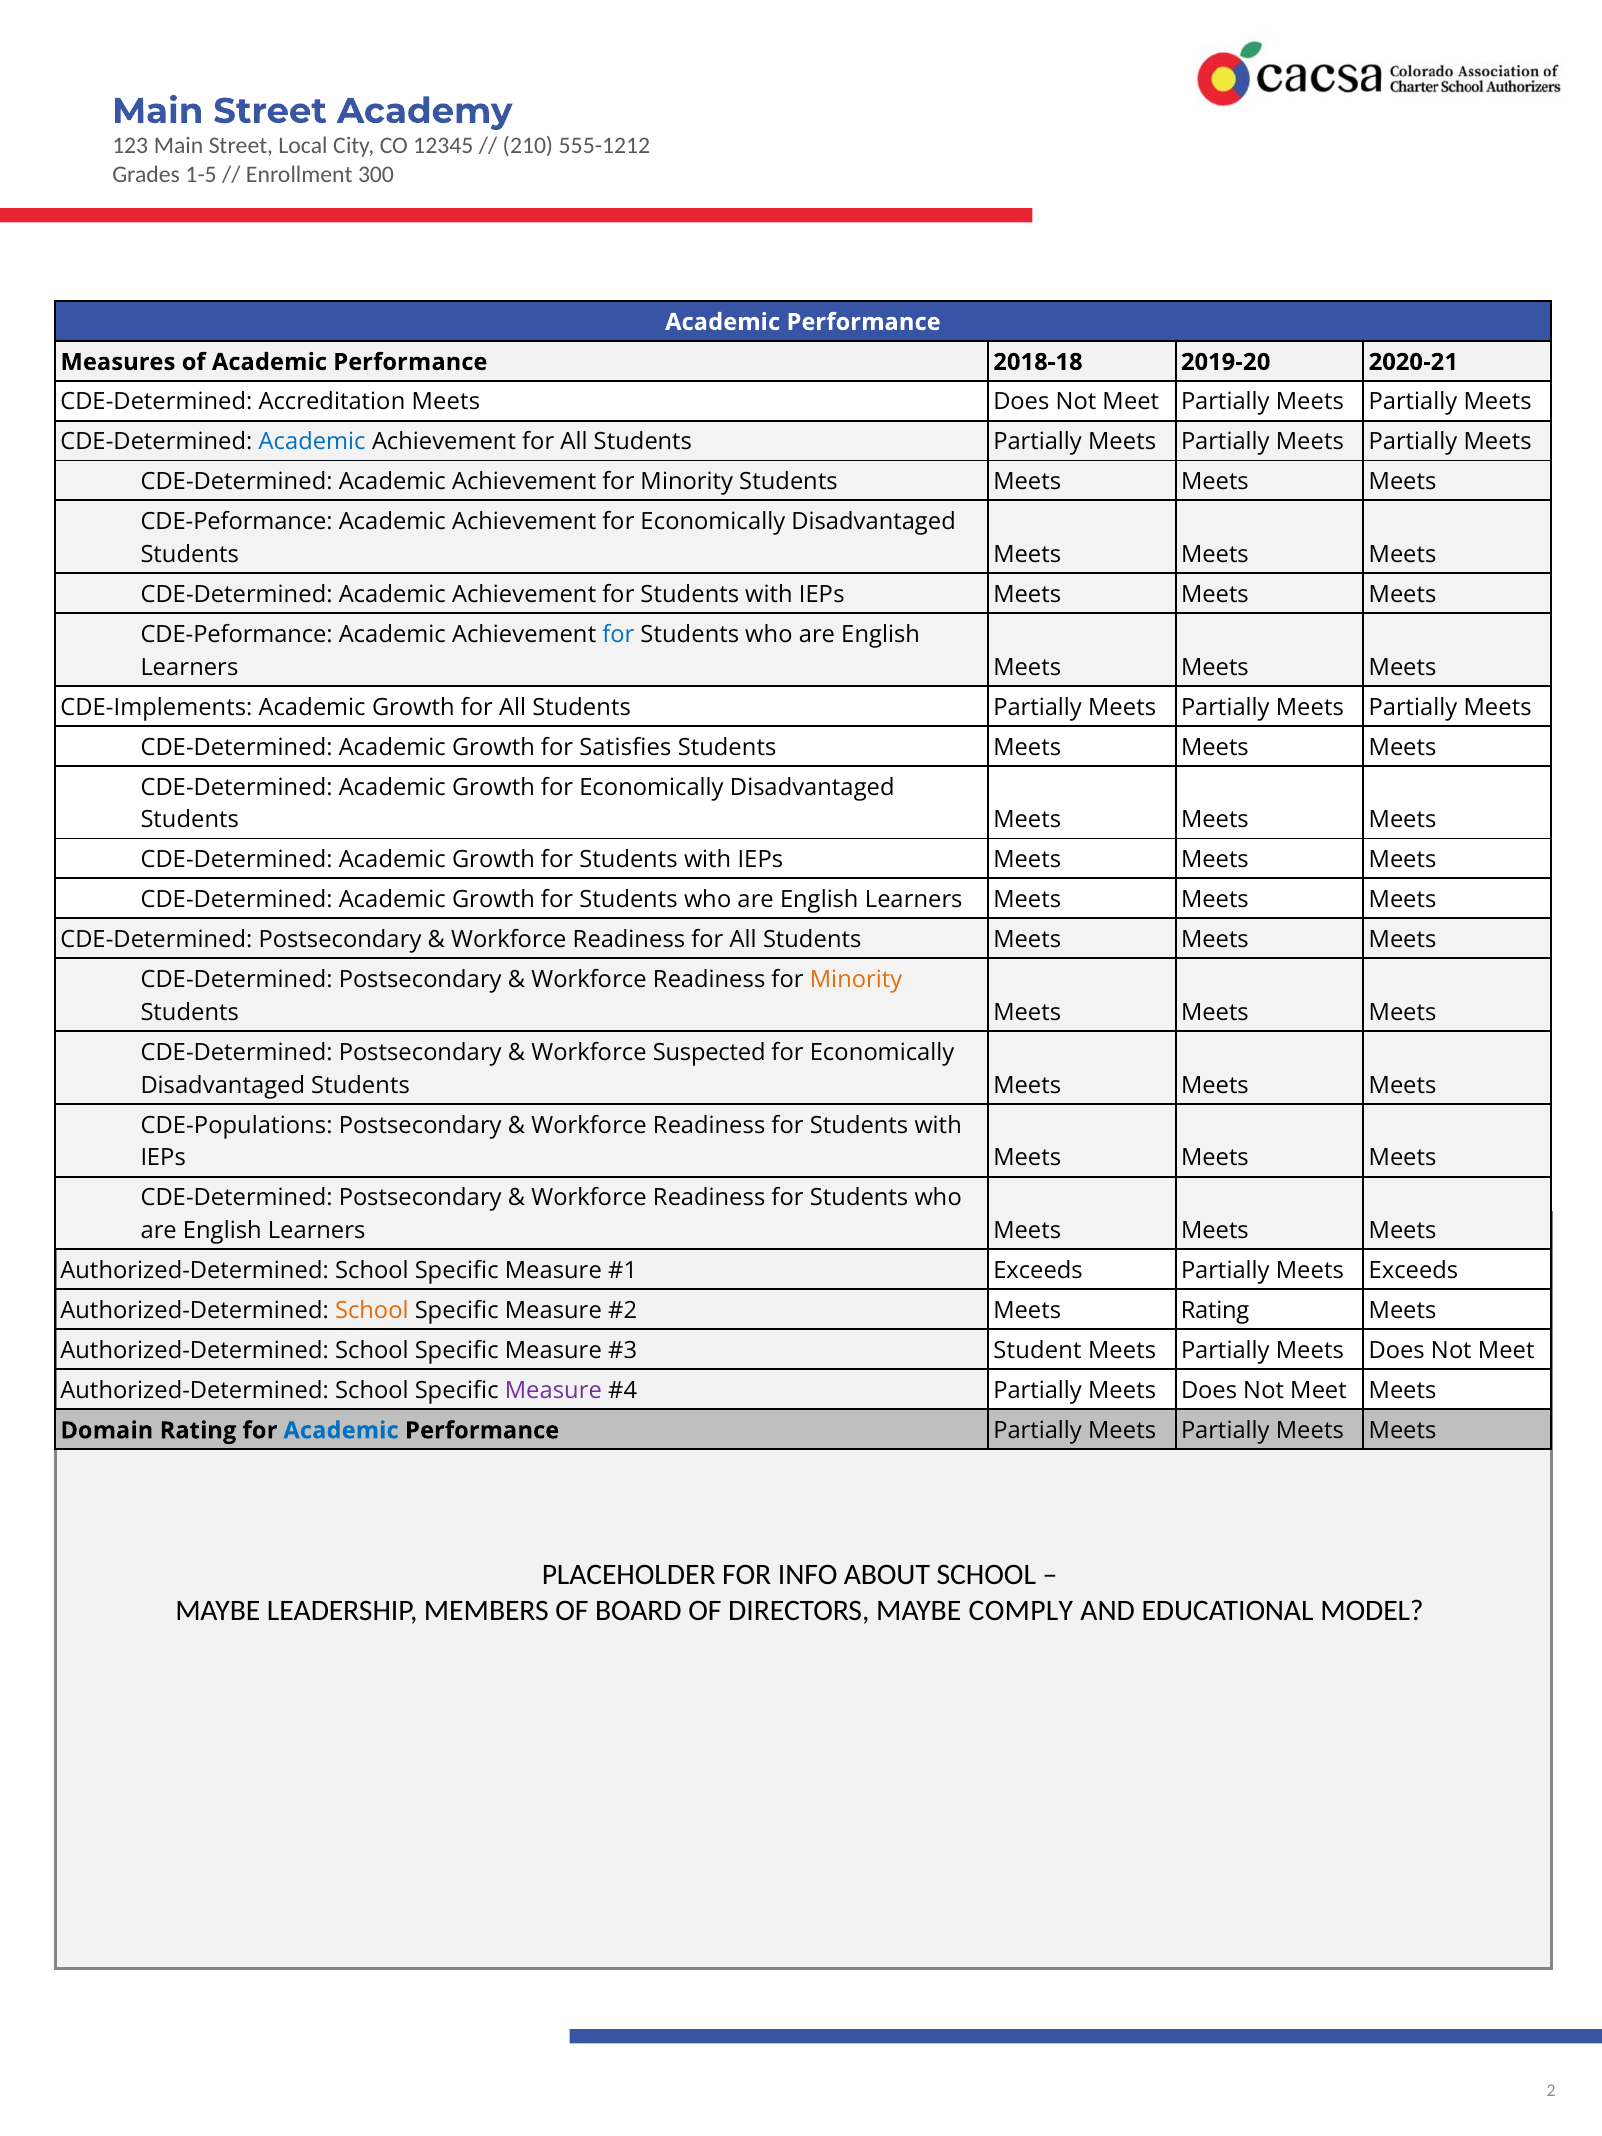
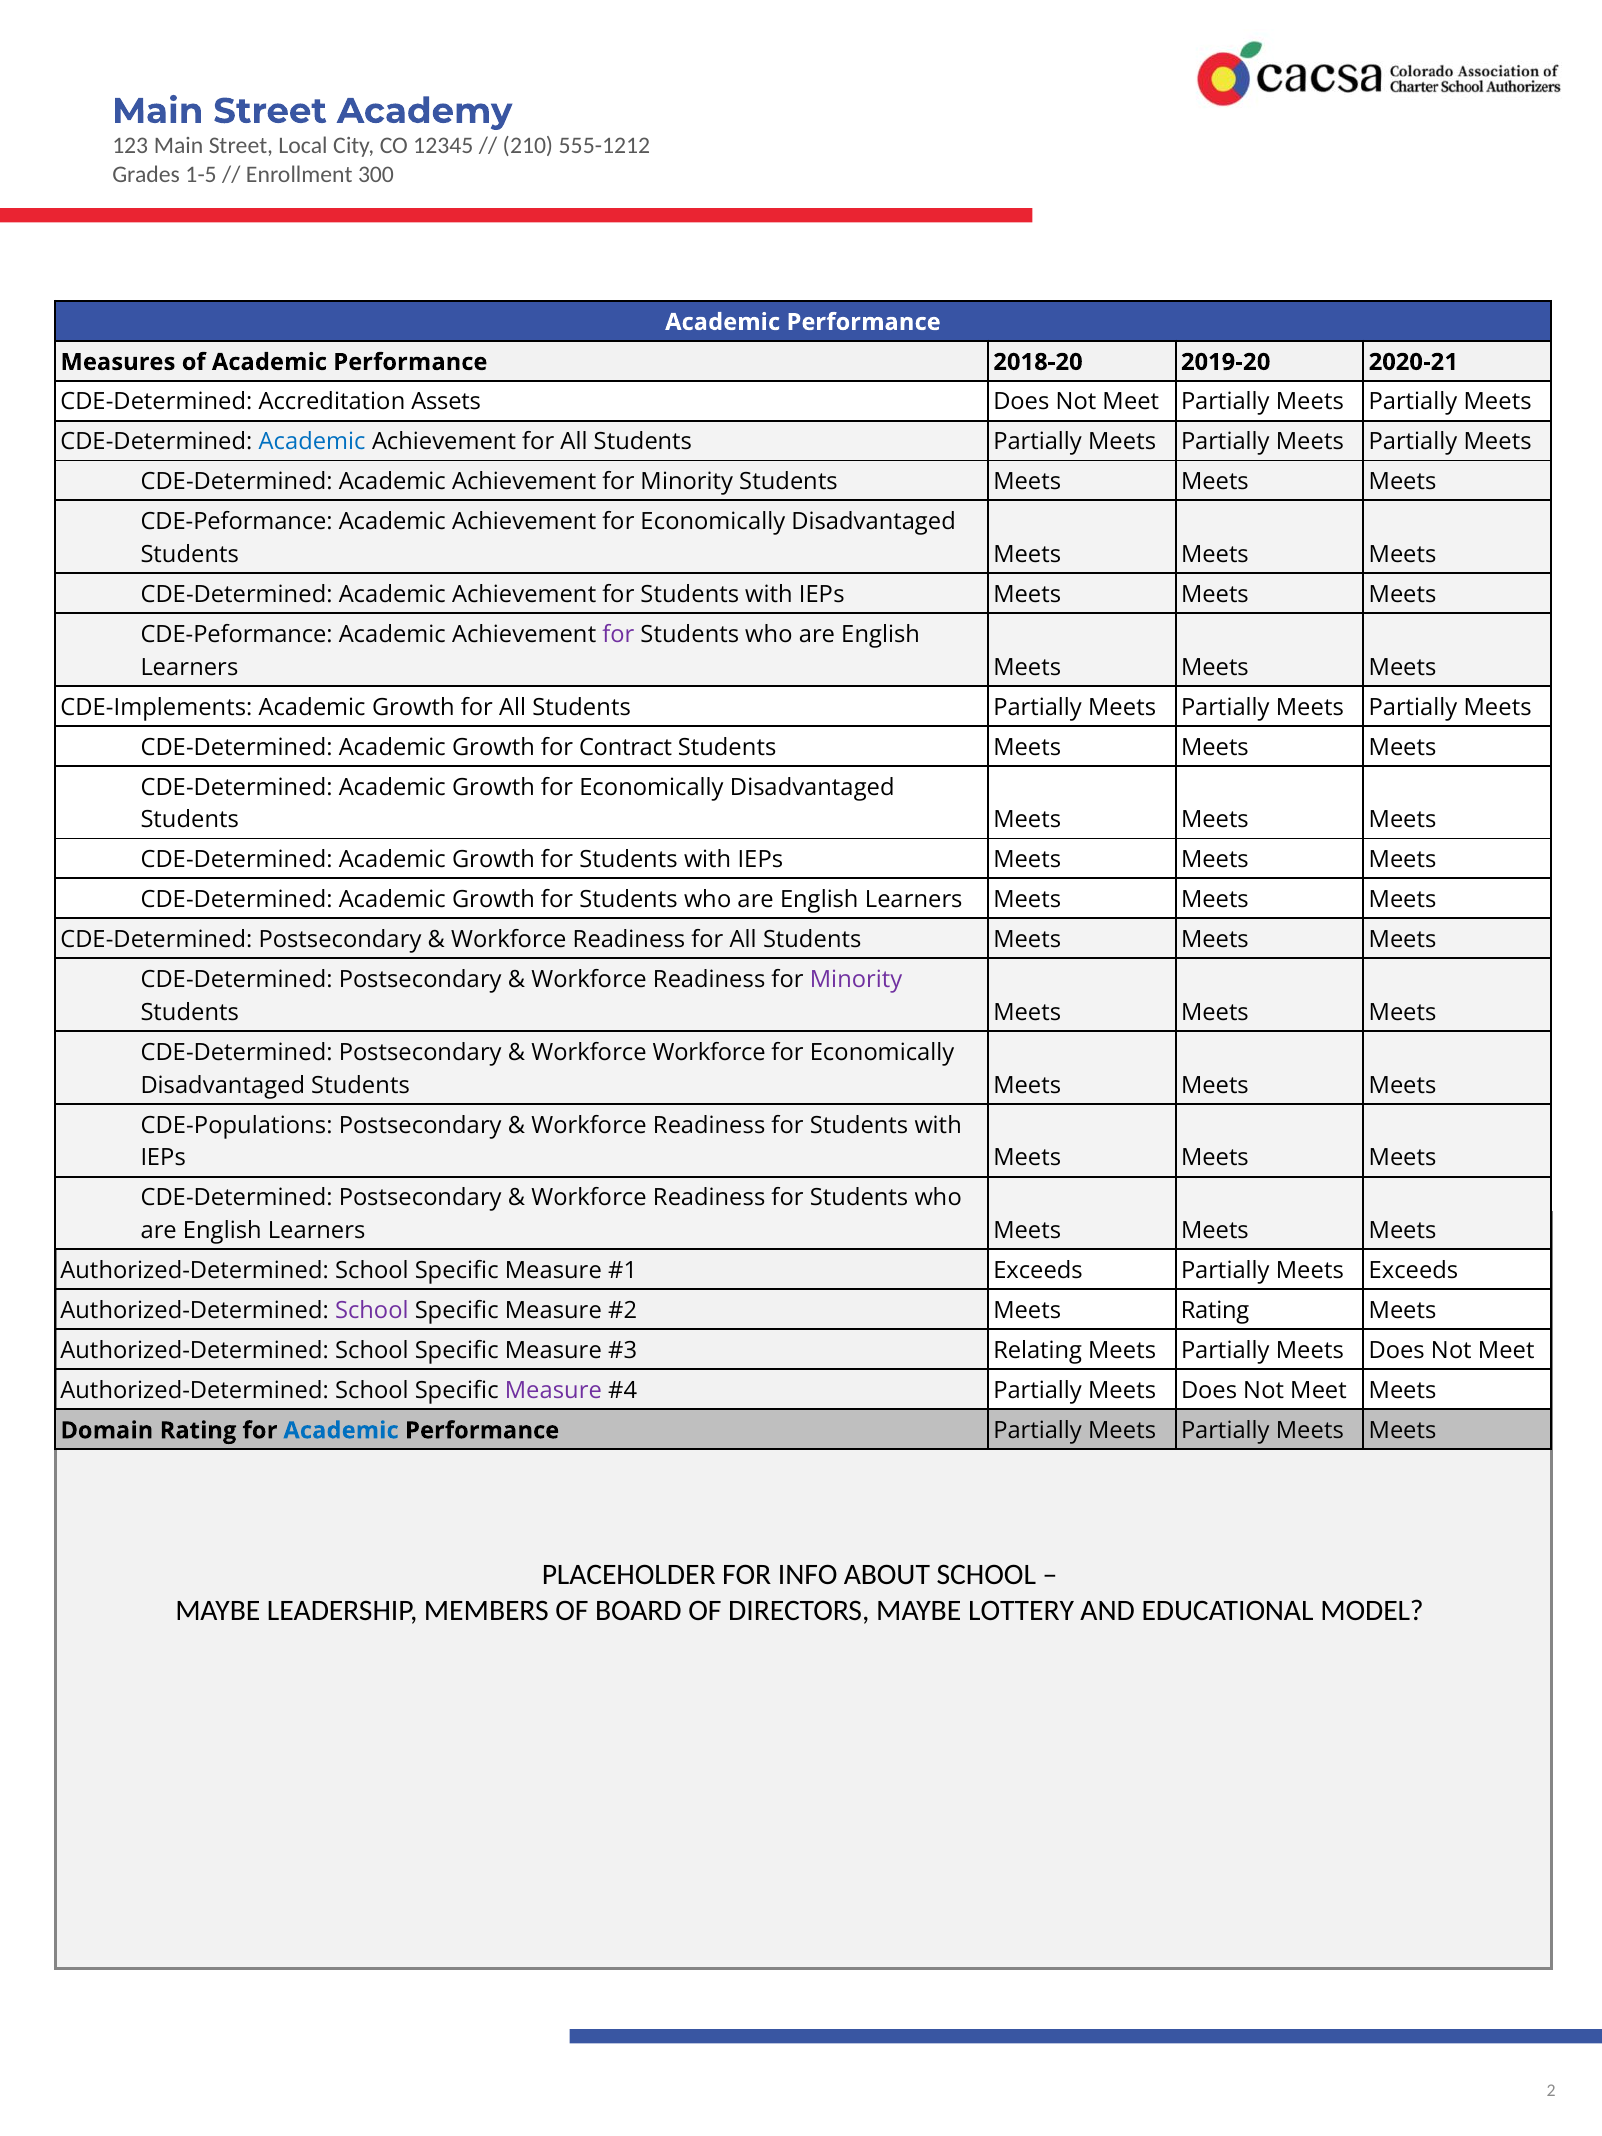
2018-18: 2018-18 -> 2018-20
Accreditation Meets: Meets -> Assets
for at (618, 635) colour: blue -> purple
Satisfies: Satisfies -> Contract
Minority at (856, 980) colour: orange -> purple
Workforce Suspected: Suspected -> Workforce
School at (372, 1311) colour: orange -> purple
Student: Student -> Relating
COMPLY: COMPLY -> LOTTERY
